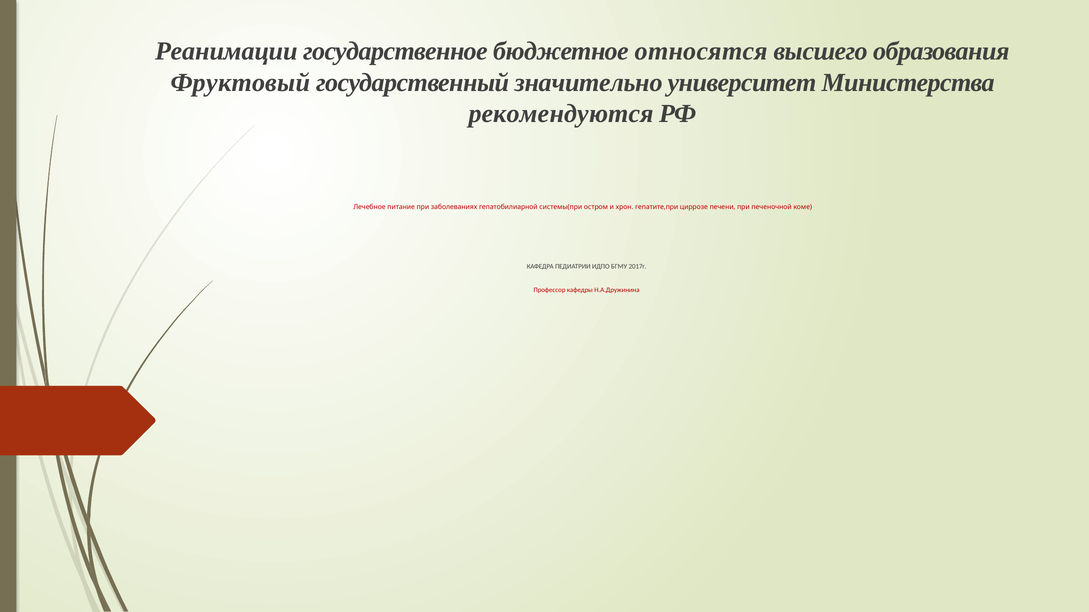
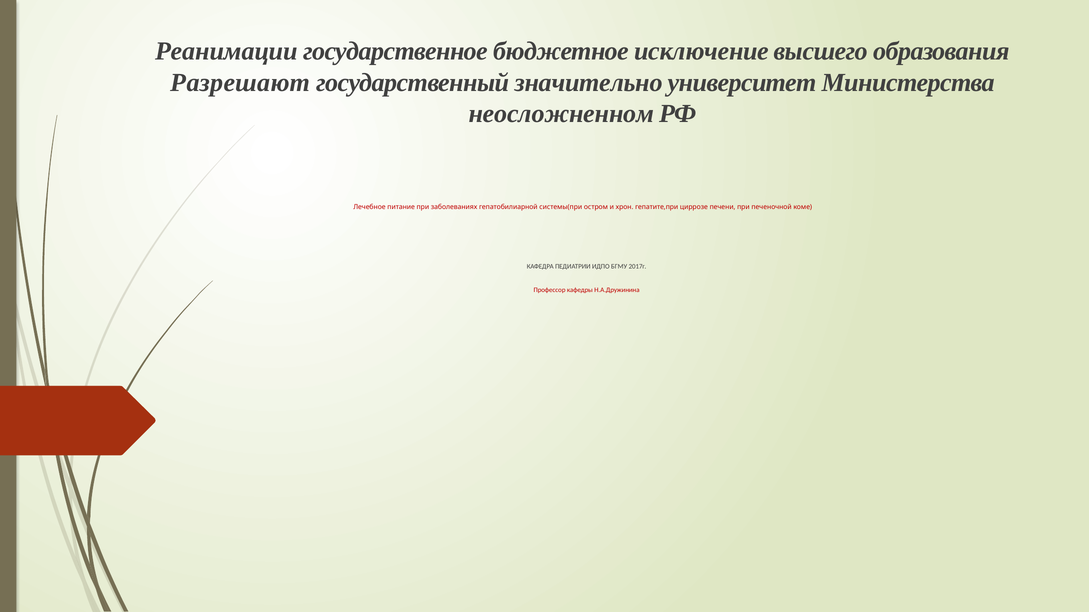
относятся: относятся -> исключение
Фруктовый: Фруктовый -> Разрешают
рекомендуются: рекомендуются -> неосложненном
